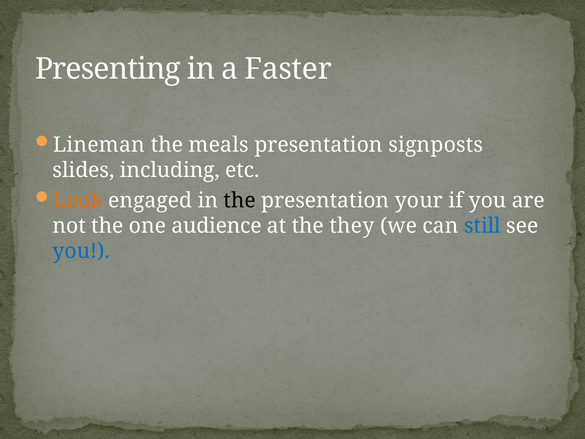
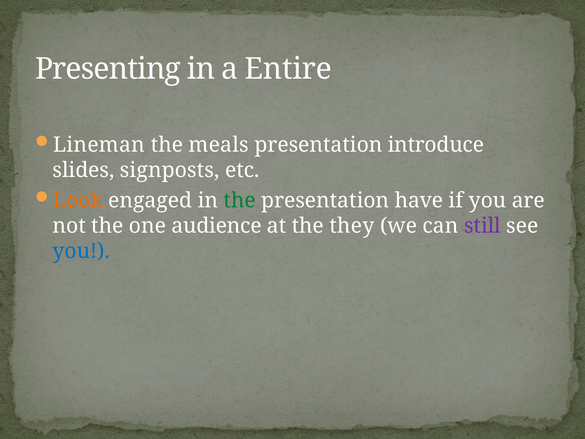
Faster: Faster -> Entire
signposts: signposts -> introduce
including: including -> signposts
the at (240, 200) colour: black -> green
your: your -> have
still colour: blue -> purple
